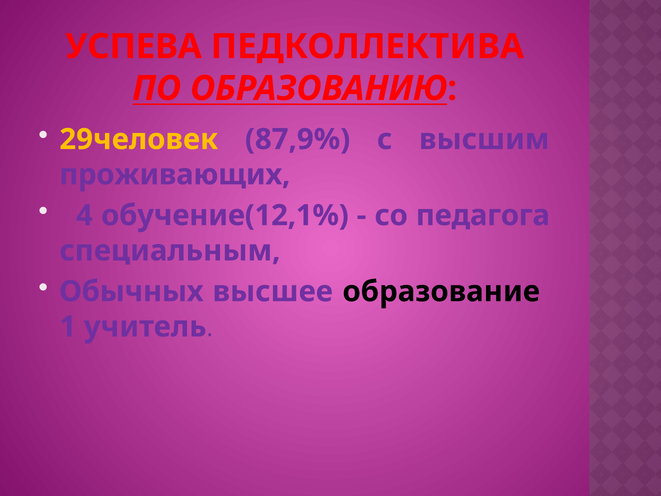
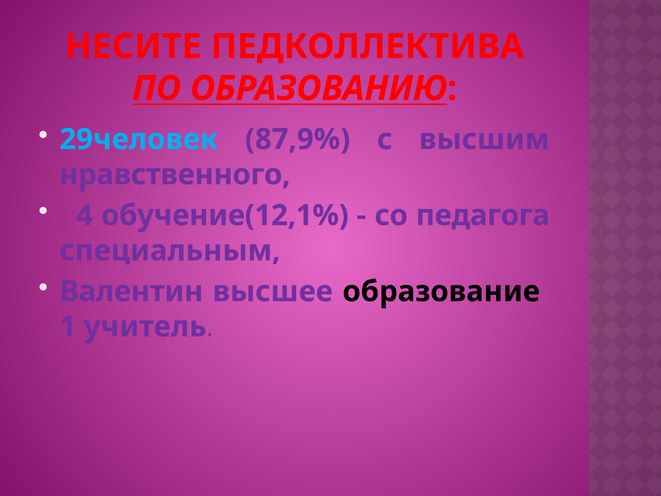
УСПЕВА: УСПЕВА -> НЕСИТЕ
29человек colour: yellow -> light blue
проживающих: проживающих -> нравственного
Обычных: Обычных -> Валентин
